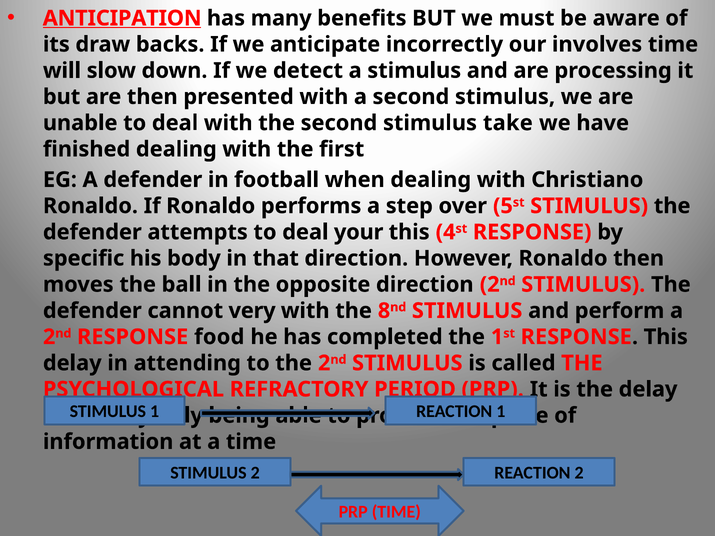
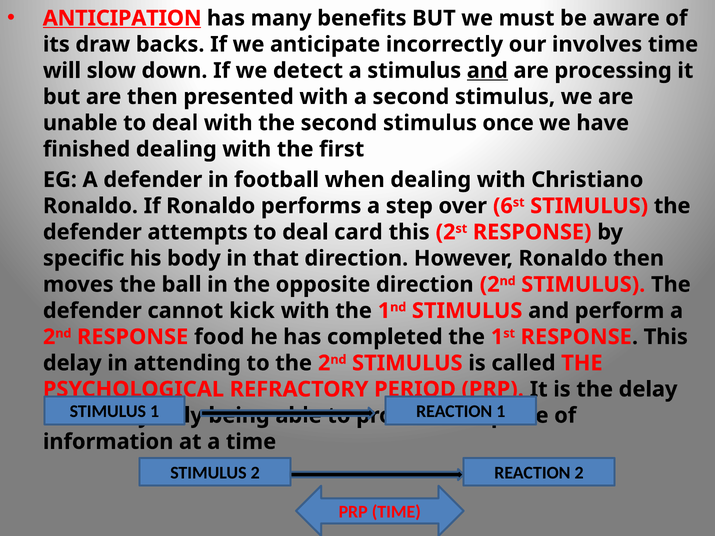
and at (487, 71) underline: none -> present
take: take -> once
5: 5 -> 6
your: your -> card
this 4: 4 -> 2
very: very -> kick
with the 8: 8 -> 1
